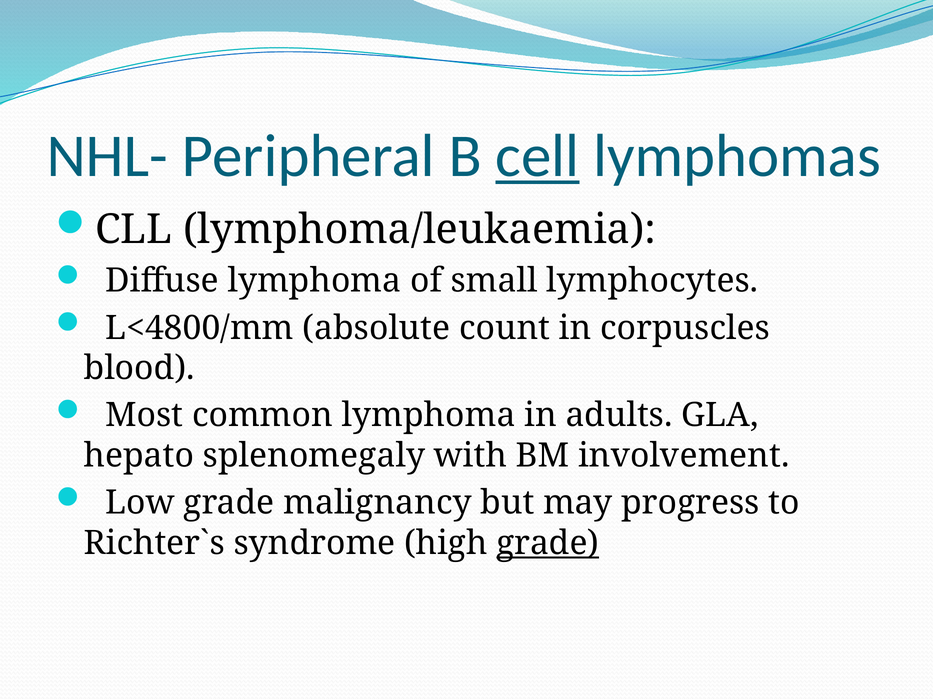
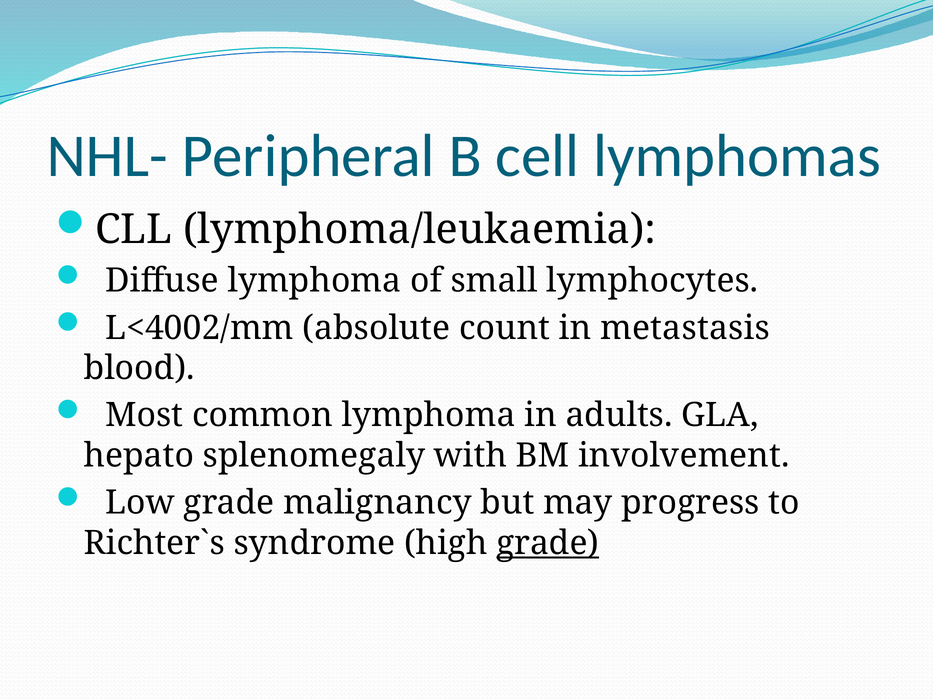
cell underline: present -> none
L<4800/mm: L<4800/mm -> L<4002/mm
corpuscles: corpuscles -> metastasis
